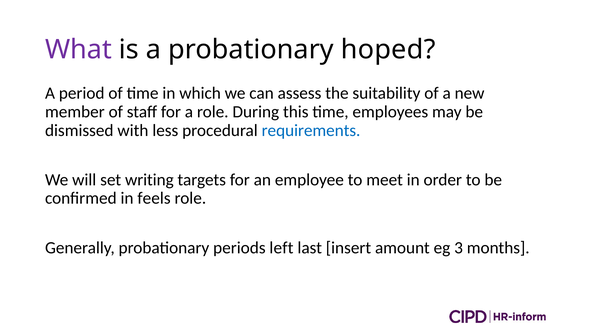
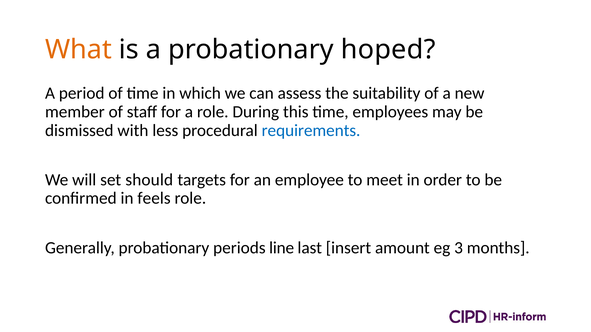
What colour: purple -> orange
writing: writing -> should
left: left -> line
